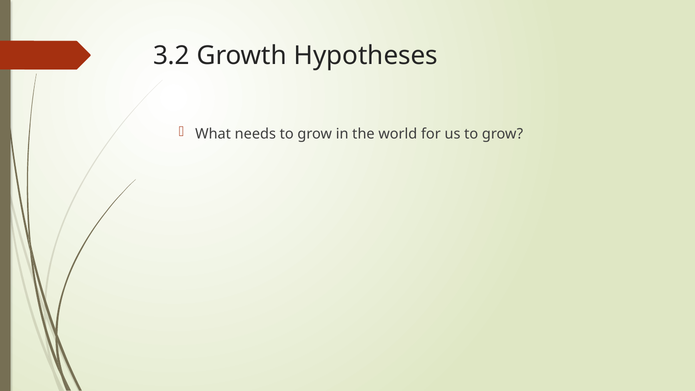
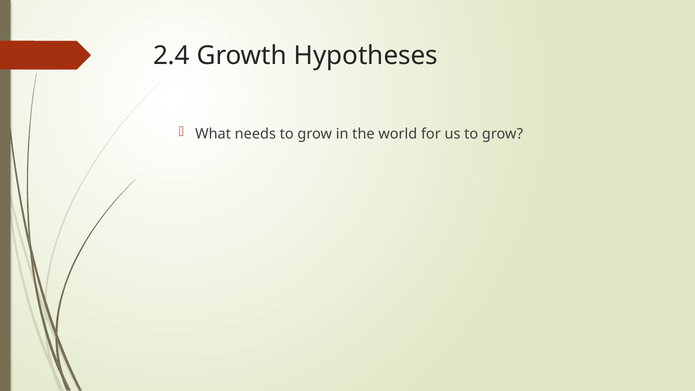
3.2: 3.2 -> 2.4
